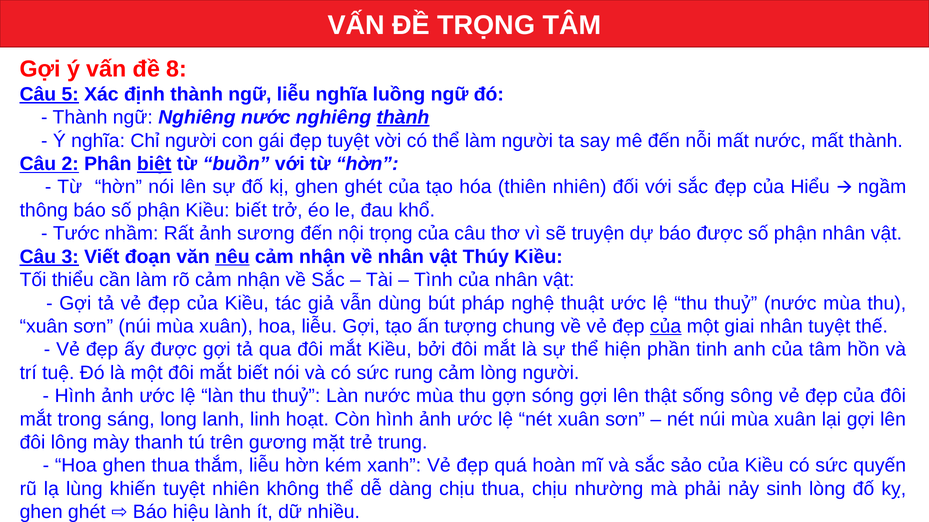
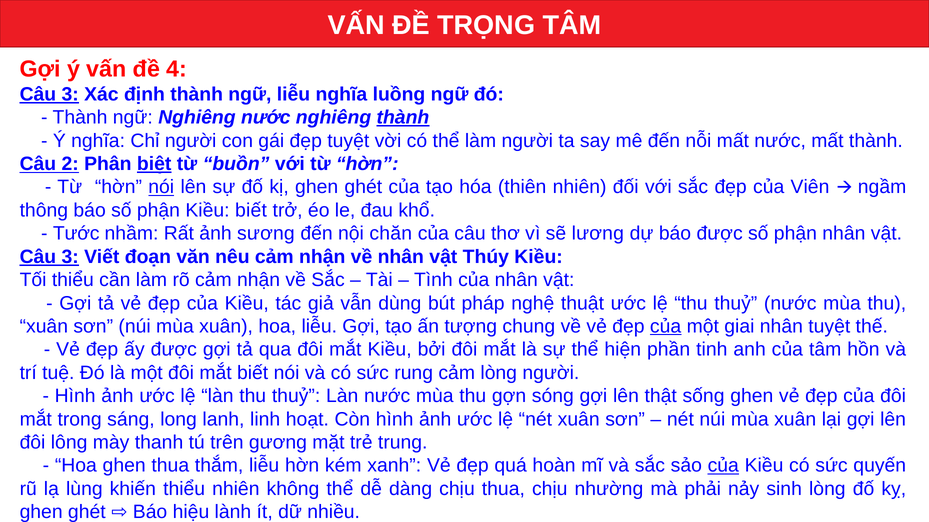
8: 8 -> 4
5 at (70, 94): 5 -> 3
nói at (161, 187) underline: none -> present
Hiểu: Hiểu -> Viên
nội trọng: trọng -> chăn
truyện: truyện -> lương
nêu underline: present -> none
sống sông: sông -> ghen
của at (723, 466) underline: none -> present
khiến tuyệt: tuyệt -> thiểu
